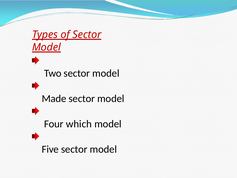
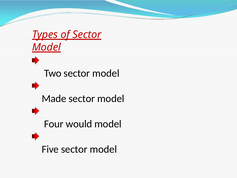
which: which -> would
